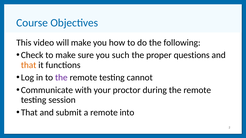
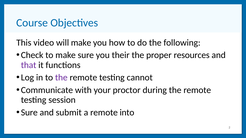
such: such -> their
questions: questions -> resources
that at (29, 65) colour: orange -> purple
That at (29, 113): That -> Sure
